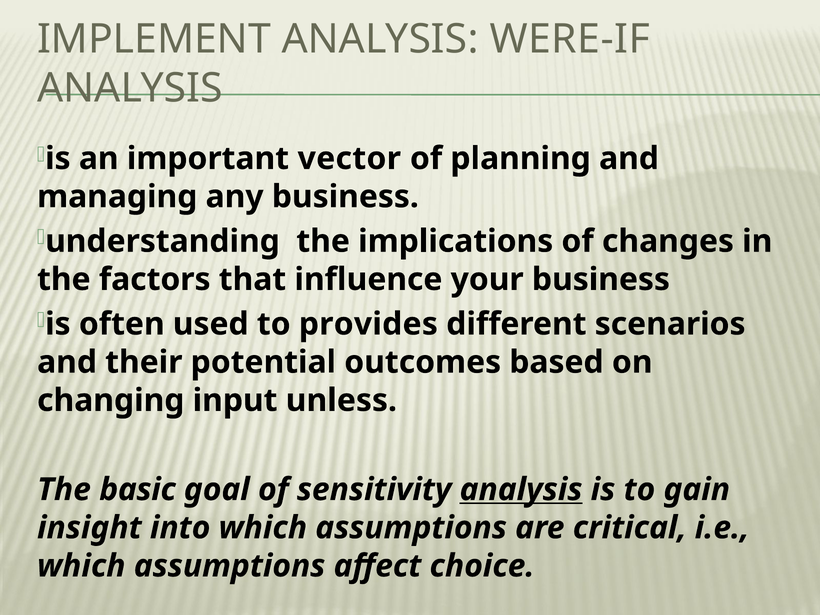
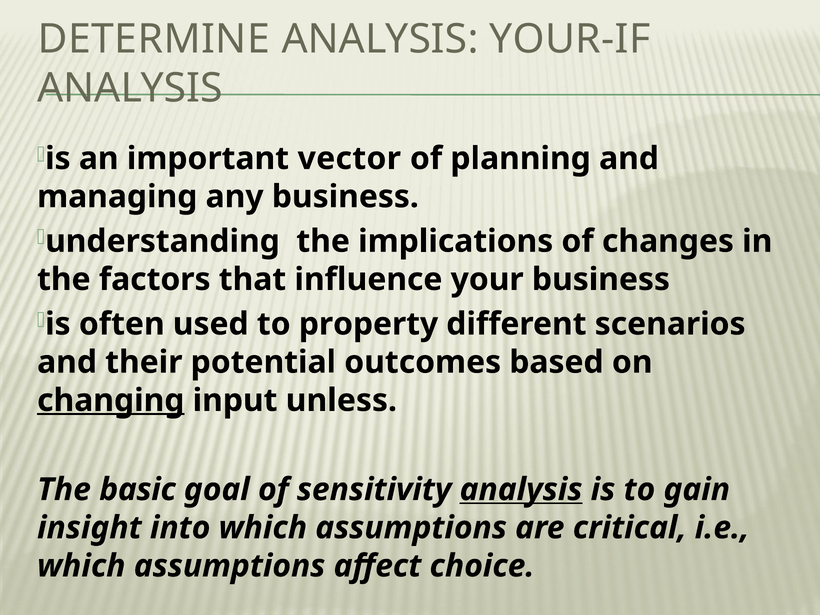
IMPLEMENT: IMPLEMENT -> DETERMINE
WERE-IF: WERE-IF -> YOUR-IF
provides: provides -> property
changing underline: none -> present
